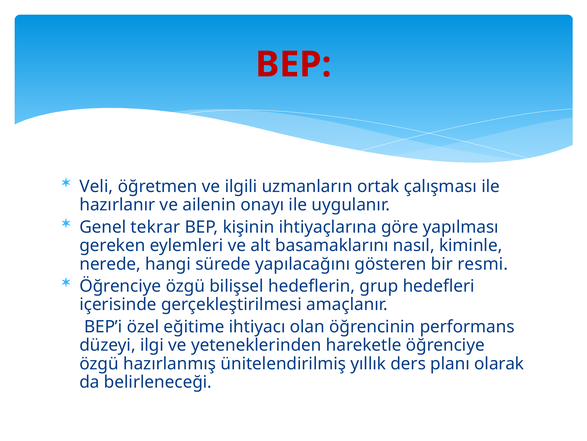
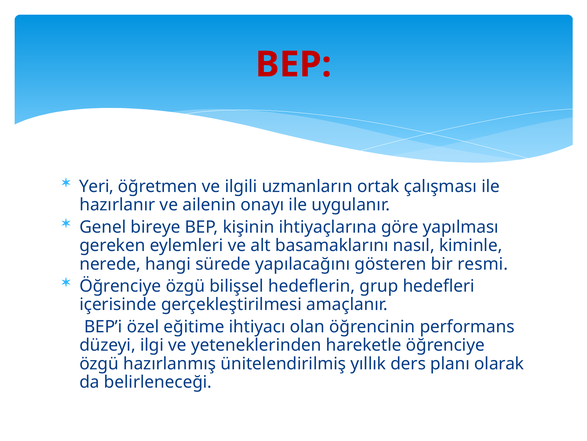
Veli: Veli -> Yeri
tekrar: tekrar -> bireye
